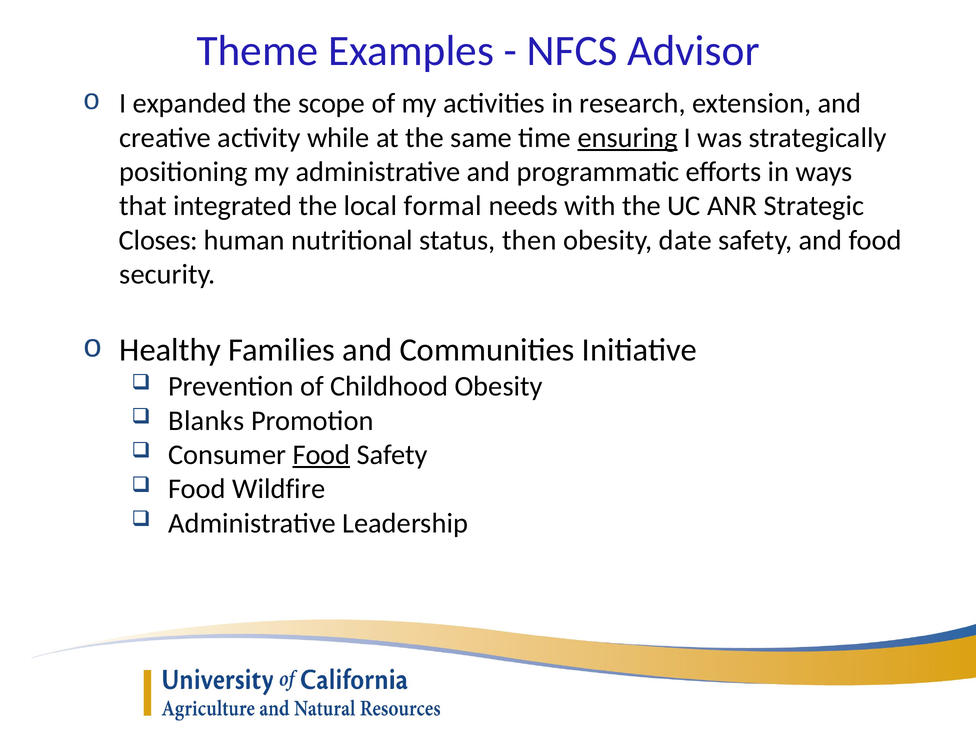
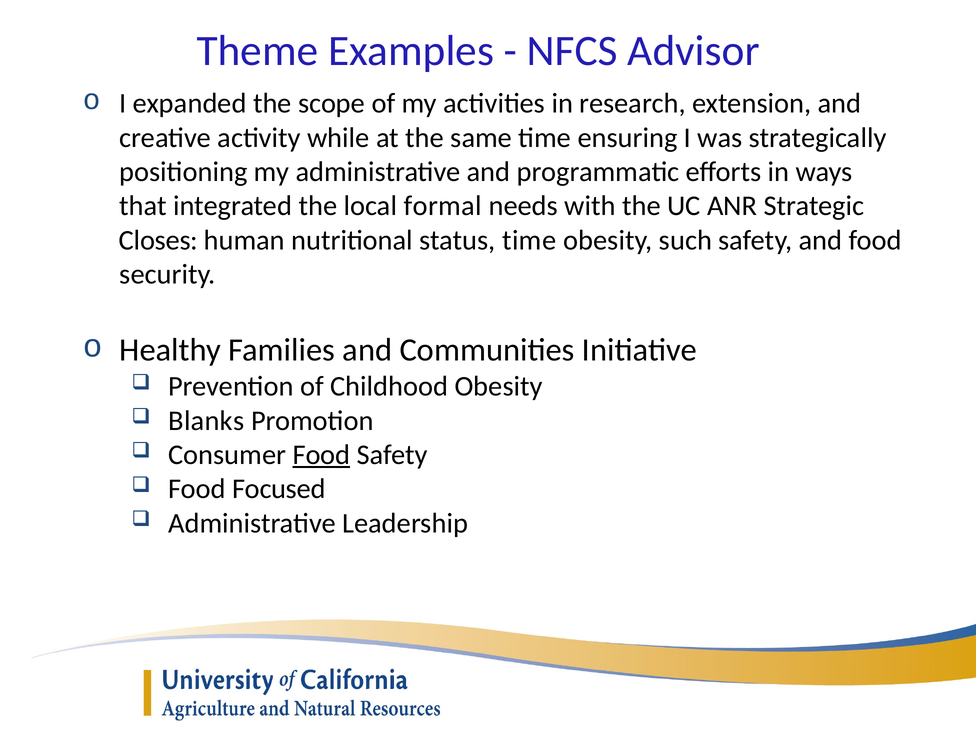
ensuring underline: present -> none
status then: then -> time
date: date -> such
Wildfire: Wildfire -> Focused
